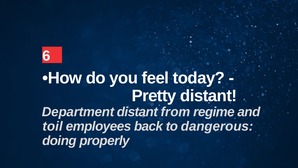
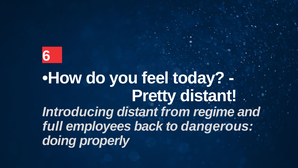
Department: Department -> Introducing
toil: toil -> full
